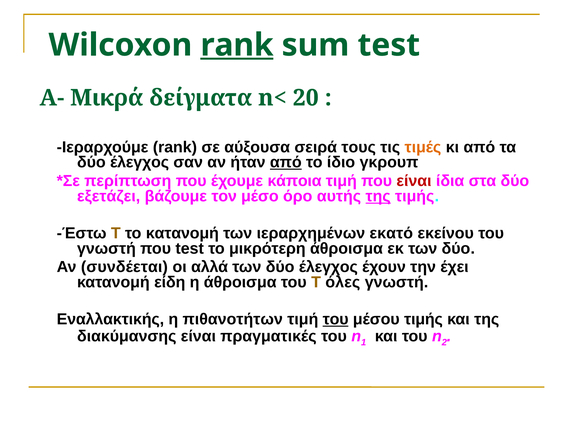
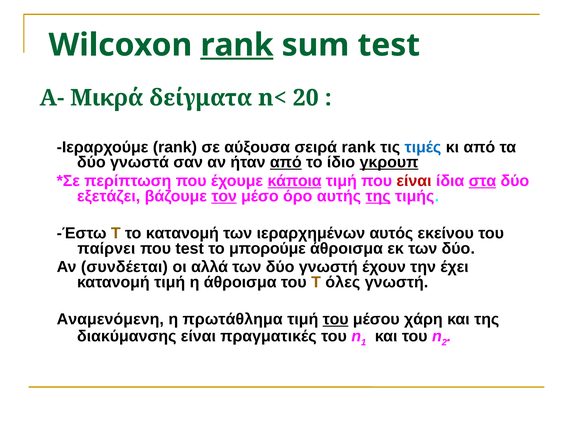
σειρά τους: τους -> rank
τιμές colour: orange -> blue
έλεγχος at (140, 162): έλεγχος -> γνωστά
γκρουπ underline: none -> present
κάποια underline: none -> present
στα underline: none -> present
τον underline: none -> present
εκατό: εκατό -> αυτός
γνωστή at (106, 248): γνωστή -> παίρνει
μικρότερη: μικρότερη -> μπορούμε
των δύο έλεγχος: έλεγχος -> γνωστή
κατανομή είδη: είδη -> τιμή
Εναλλακτικής: Εναλλακτικής -> Αναμενόμενη
πιθανοτήτων: πιθανοτήτων -> πρωτάθλημα
μέσου τιμής: τιμής -> χάρη
